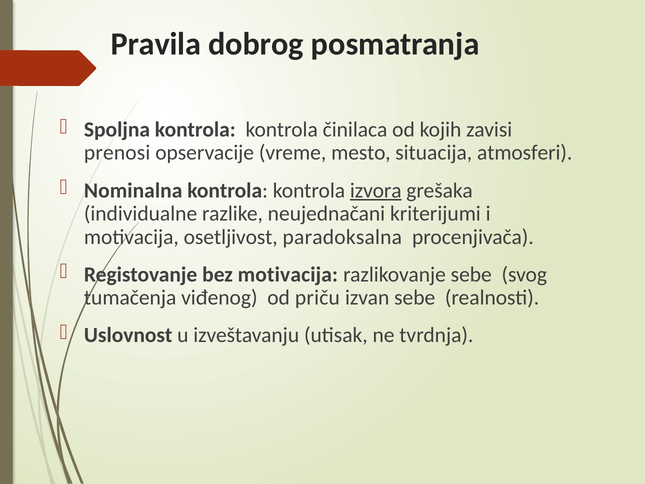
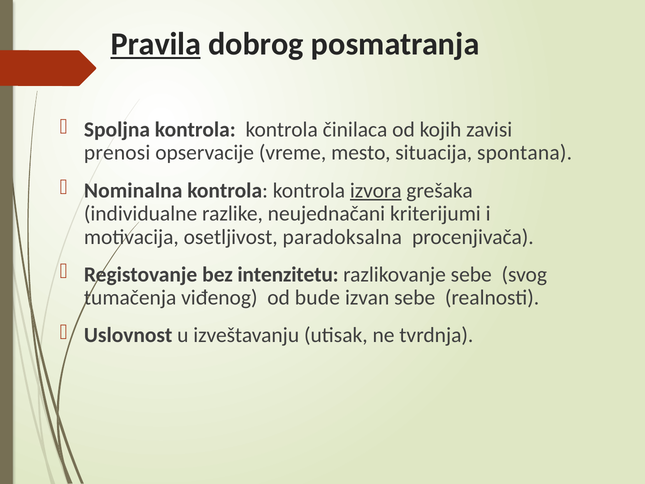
Pravila underline: none -> present
atmosferi: atmosferi -> spontana
bez motivacija: motivacija -> intenzitetu
priču: priču -> bude
